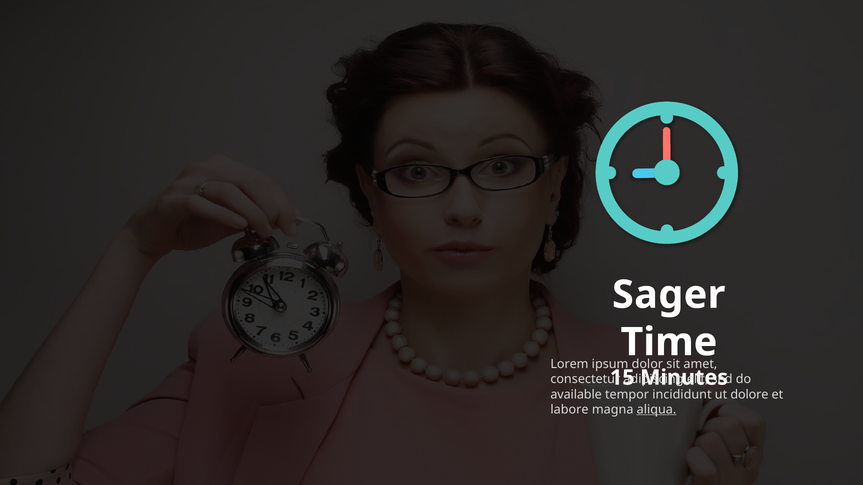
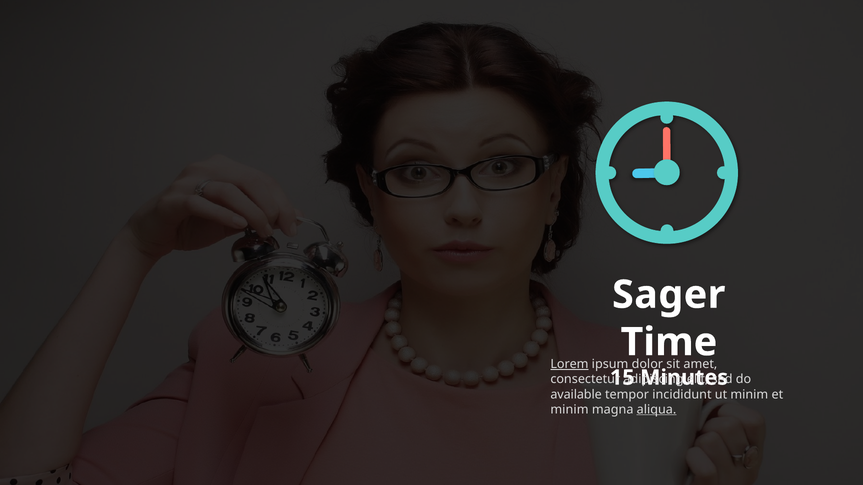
Lorem underline: none -> present
dolore at (749, 395): dolore -> minim
labore at (569, 410): labore -> minim
